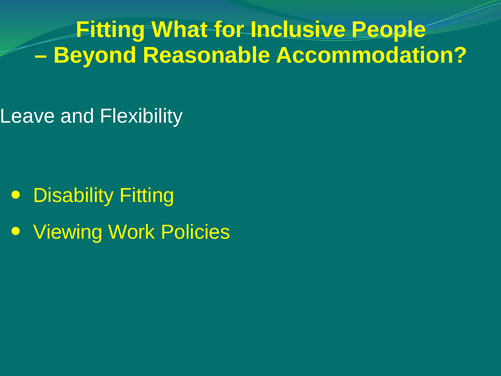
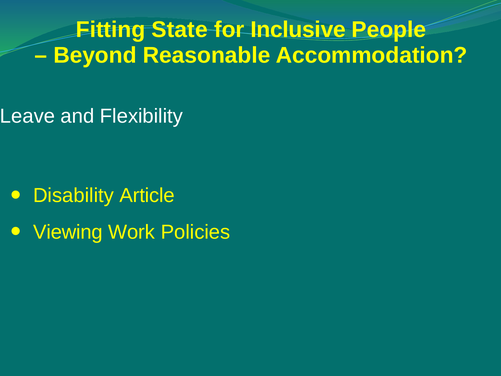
What: What -> State
Disability Fitting: Fitting -> Article
